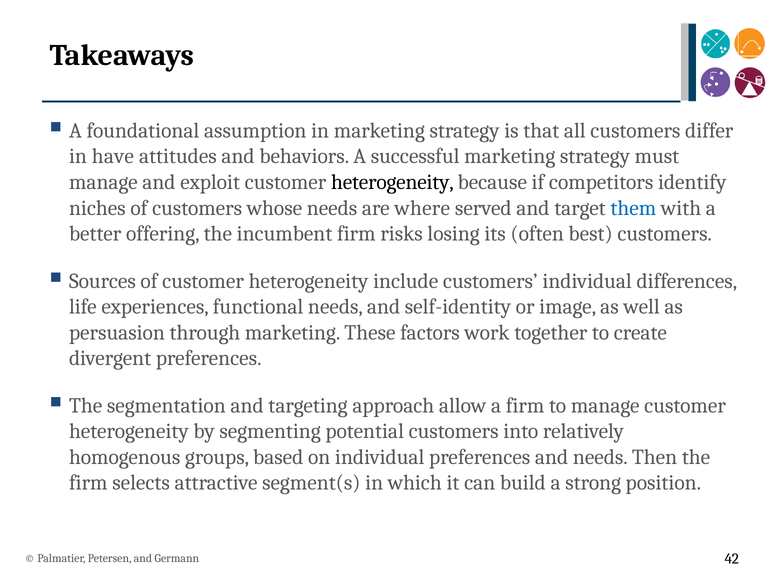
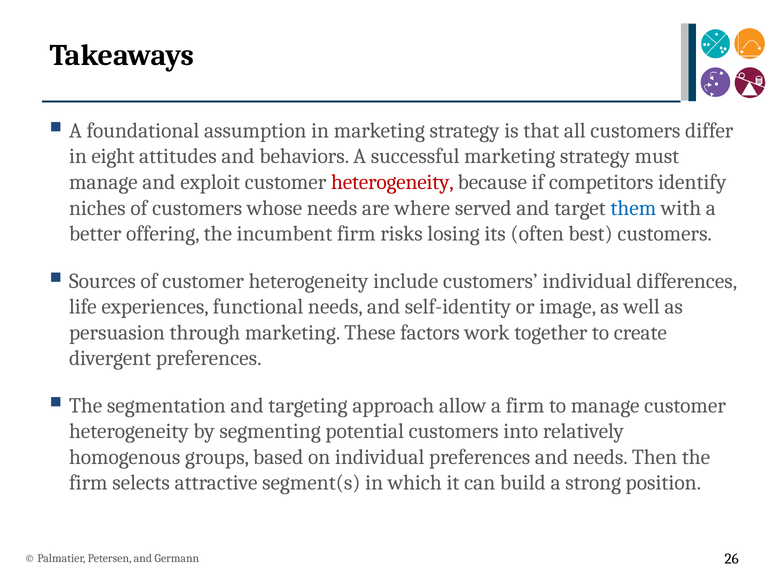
have: have -> eight
heterogeneity at (392, 182) colour: black -> red
42: 42 -> 26
